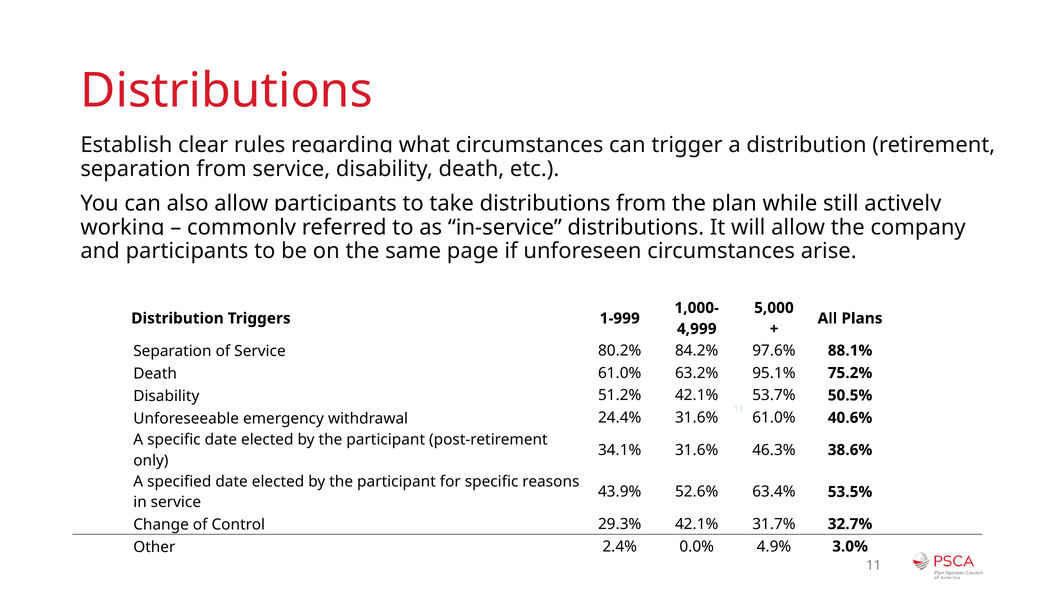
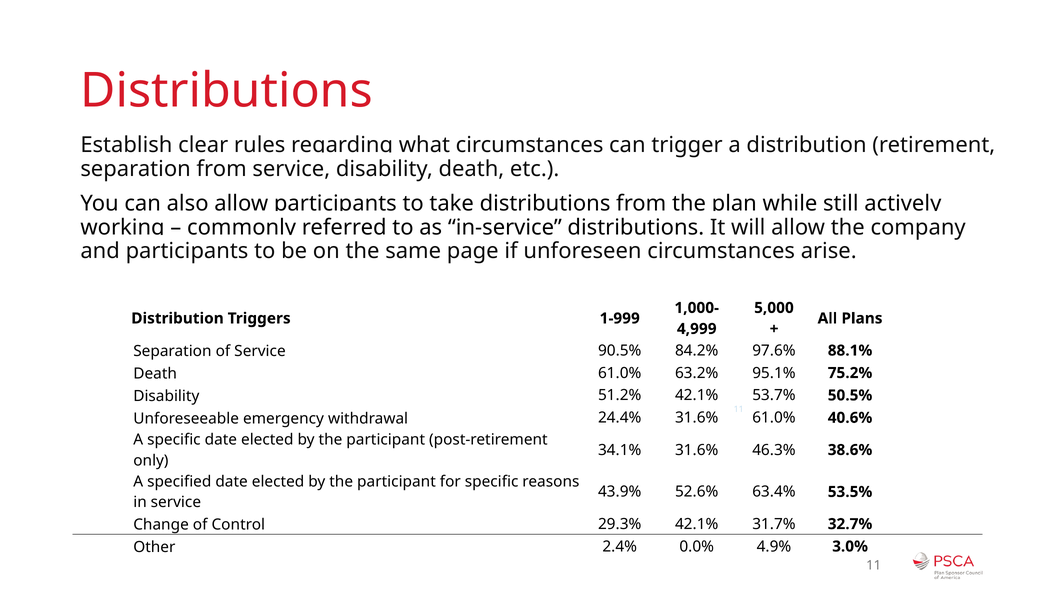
80.2%: 80.2% -> 90.5%
